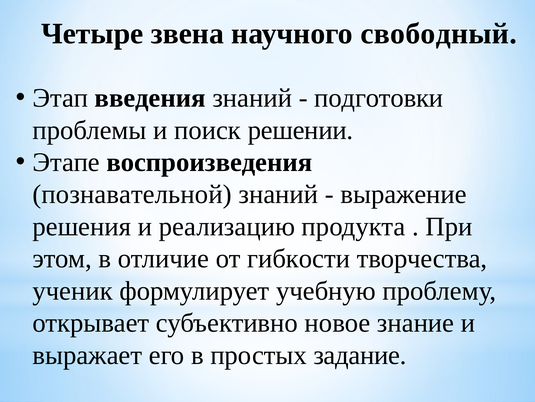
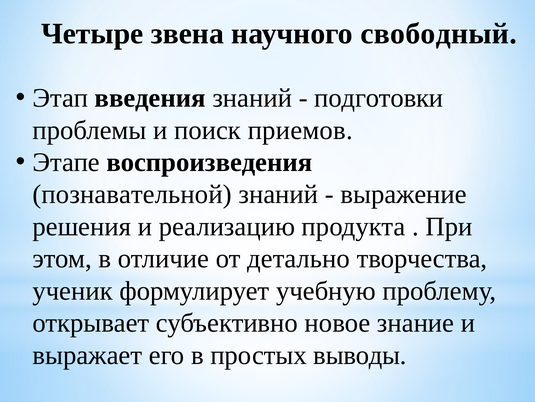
решении: решении -> приемов
гибкости: гибкости -> детально
задание: задание -> выводы
